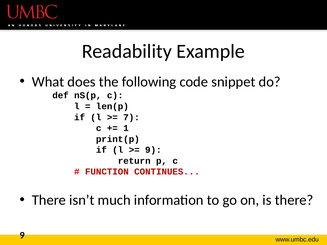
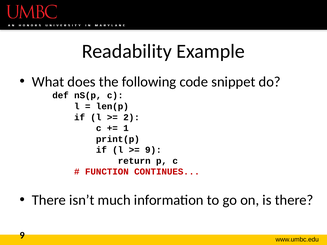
7: 7 -> 2
